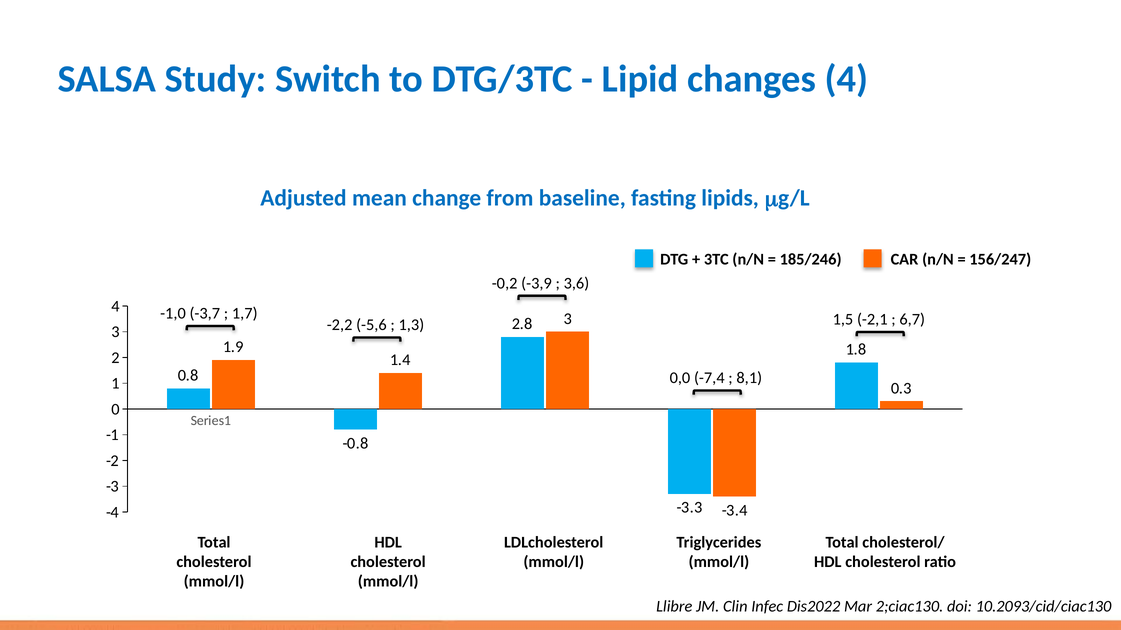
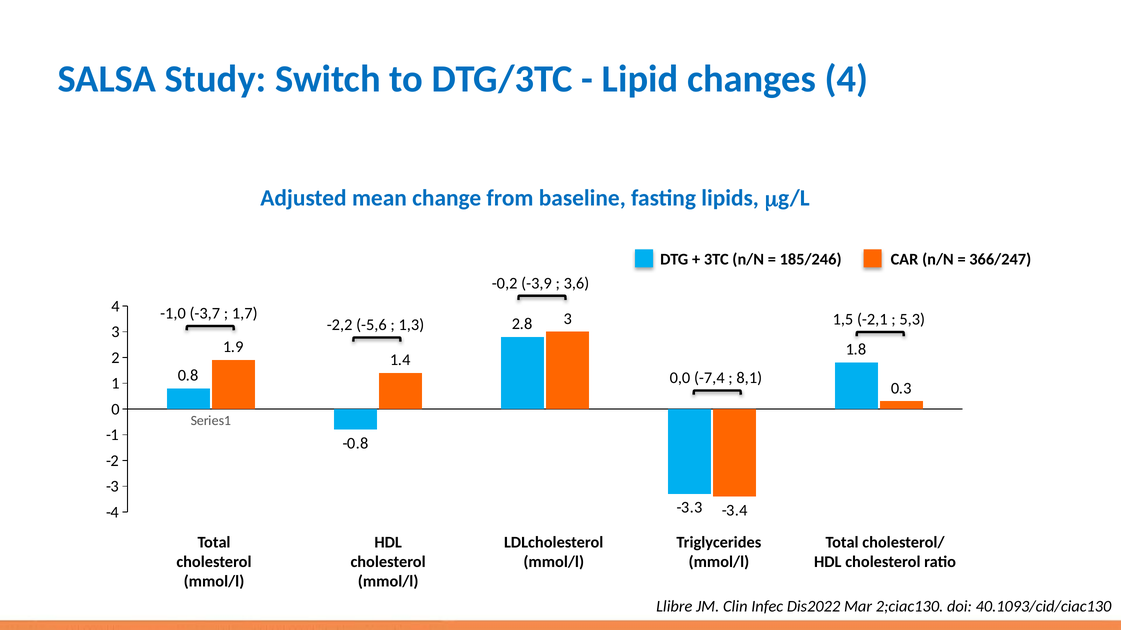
156/247: 156/247 -> 366/247
6,7: 6,7 -> 5,3
10.2093/cid/ciac130: 10.2093/cid/ciac130 -> 40.1093/cid/ciac130
